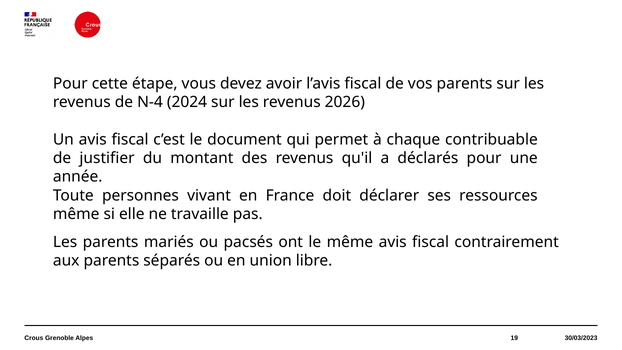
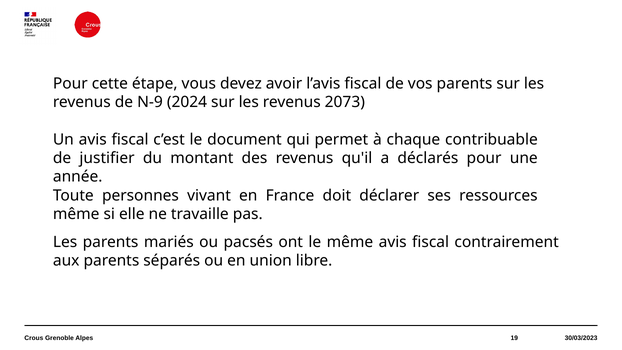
N-4: N-4 -> N-9
2026: 2026 -> 2073
